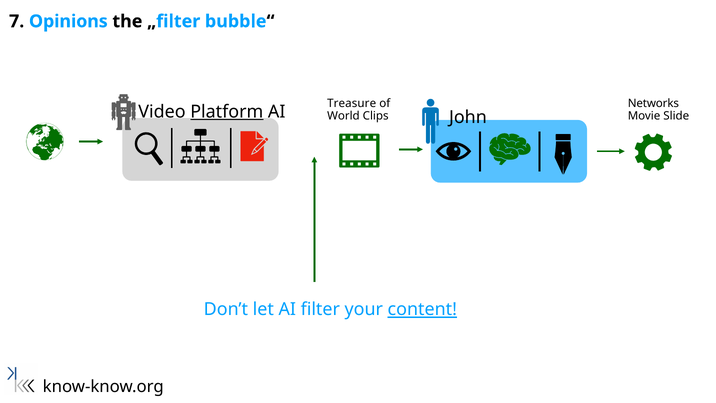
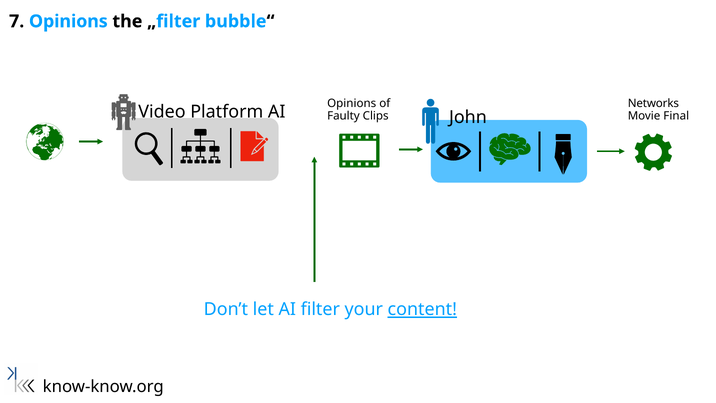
Treasure at (352, 103): Treasure -> Opinions
Platform underline: present -> none
World: World -> Faulty
Slide: Slide -> Final
